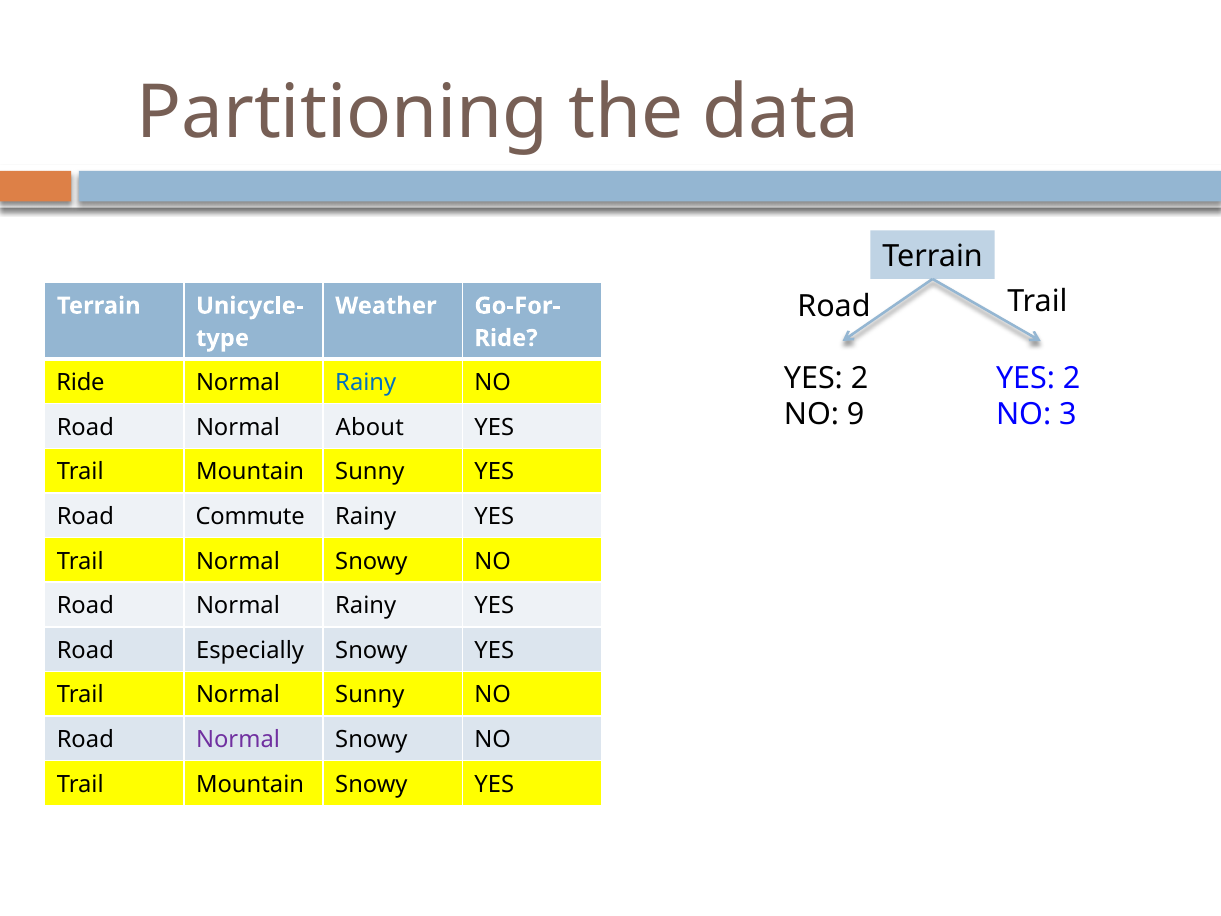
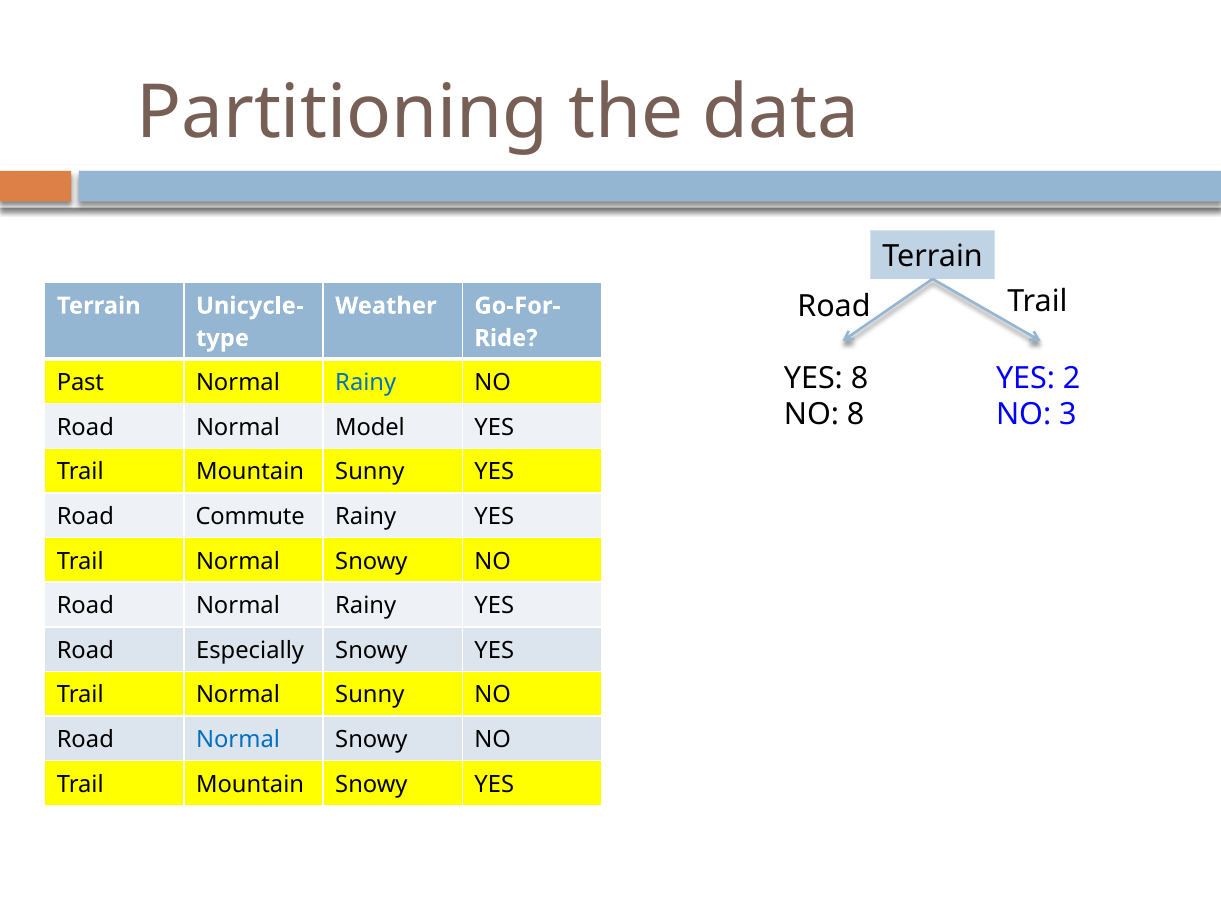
2 at (860, 378): 2 -> 8
Ride at (80, 383): Ride -> Past
NO 9: 9 -> 8
About: About -> Model
Normal at (238, 740) colour: purple -> blue
